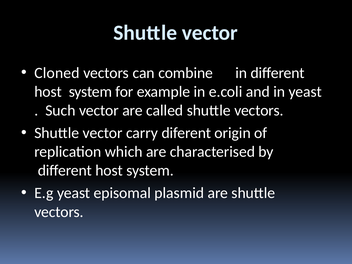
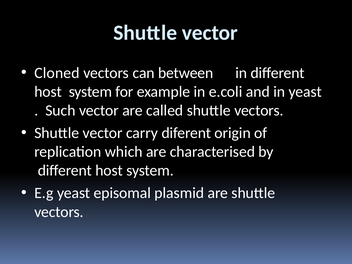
combine: combine -> between
